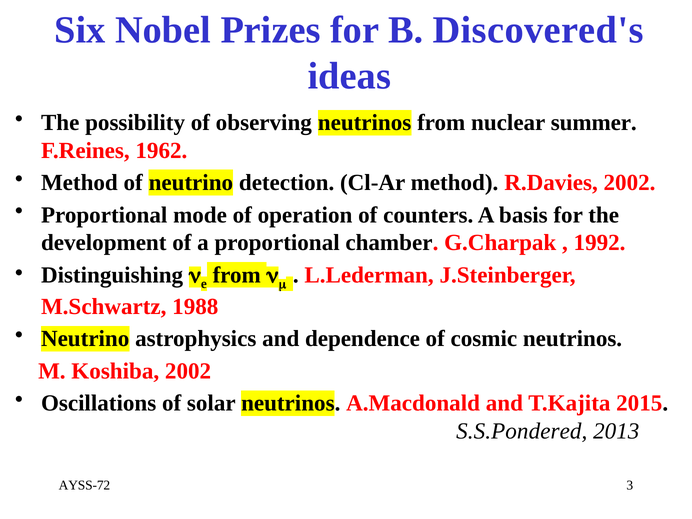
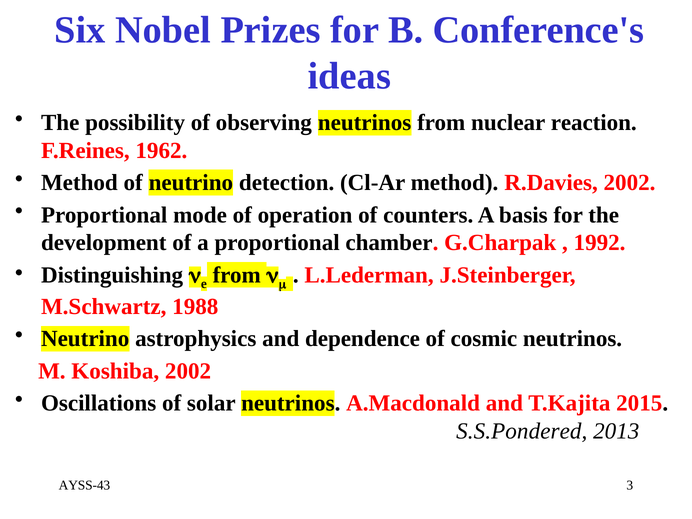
Discovered's: Discovered's -> Conference's
summer: summer -> reaction
AYSS-72: AYSS-72 -> AYSS-43
